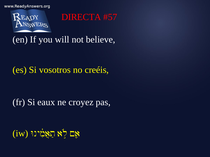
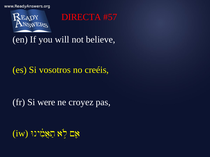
eaux: eaux -> were
